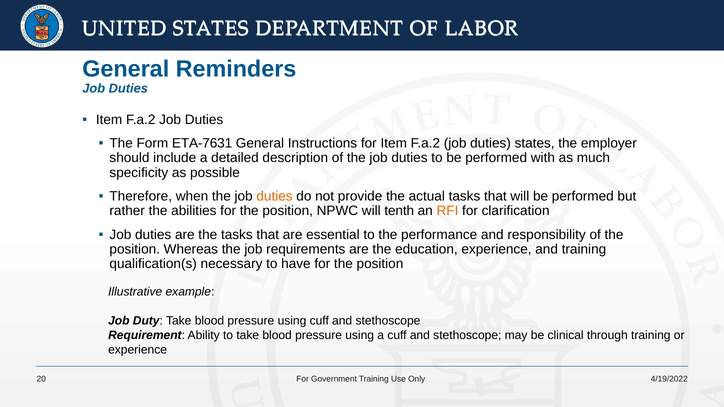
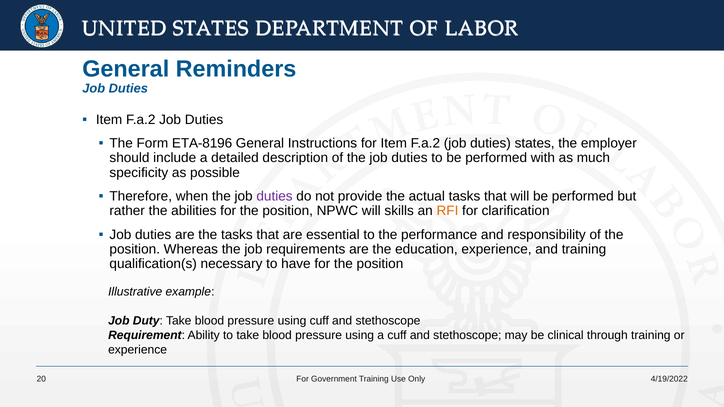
ETA-7631: ETA-7631 -> ETA-8196
duties at (275, 196) colour: orange -> purple
tenth: tenth -> skills
